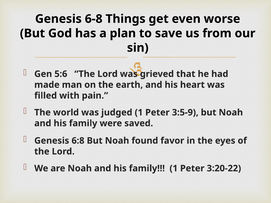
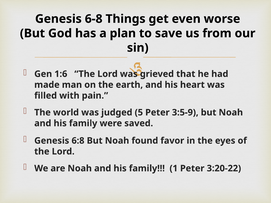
5:6: 5:6 -> 1:6
judged 1: 1 -> 5
